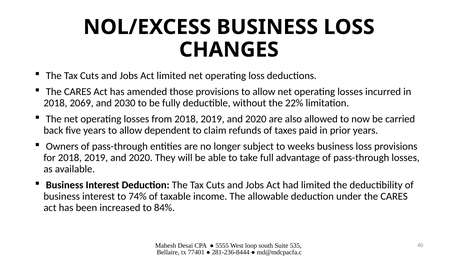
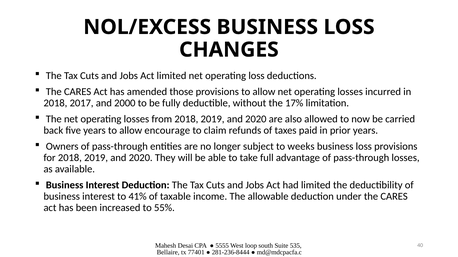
2069: 2069 -> 2017
2030: 2030 -> 2000
22%: 22% -> 17%
dependent: dependent -> encourage
74%: 74% -> 41%
84%: 84% -> 55%
